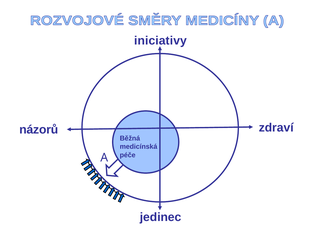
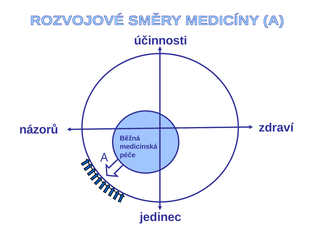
iniciativy: iniciativy -> účinnosti
